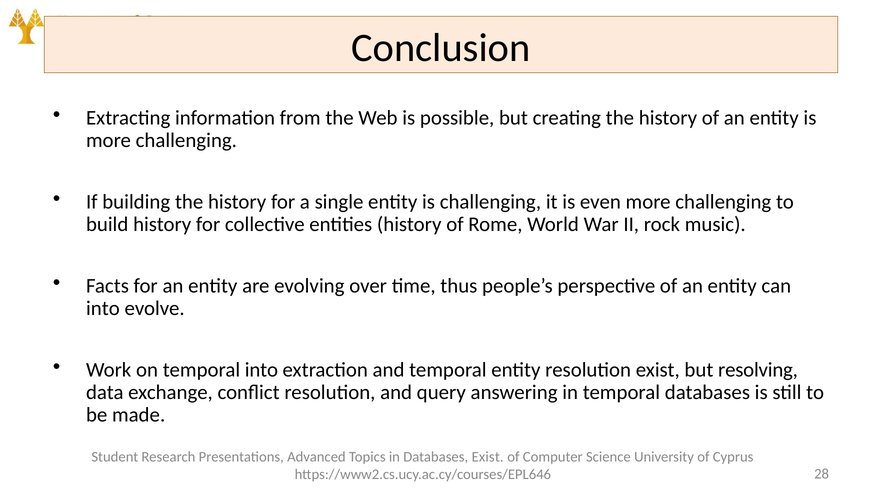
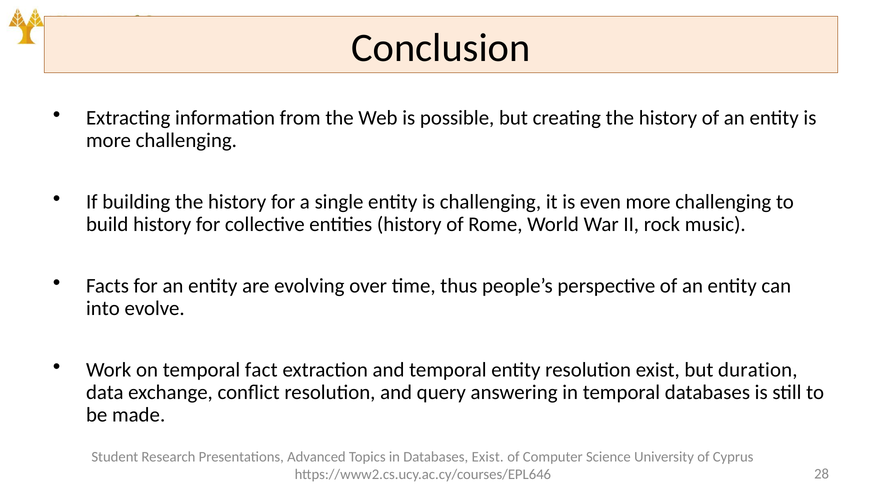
temporal into: into -> fact
resolving: resolving -> duration
